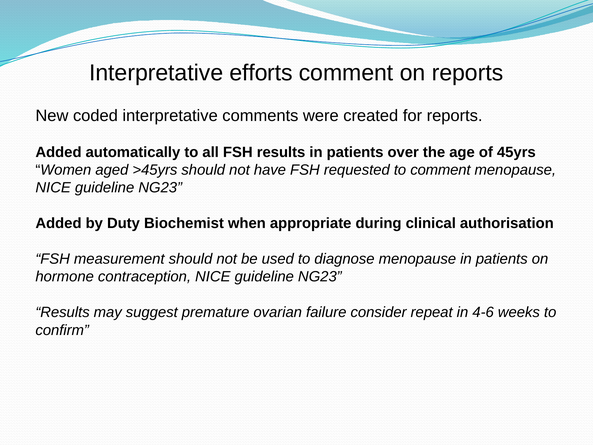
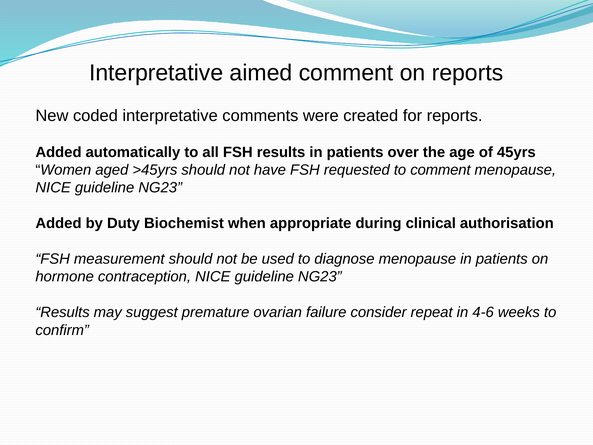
efforts: efforts -> aimed
